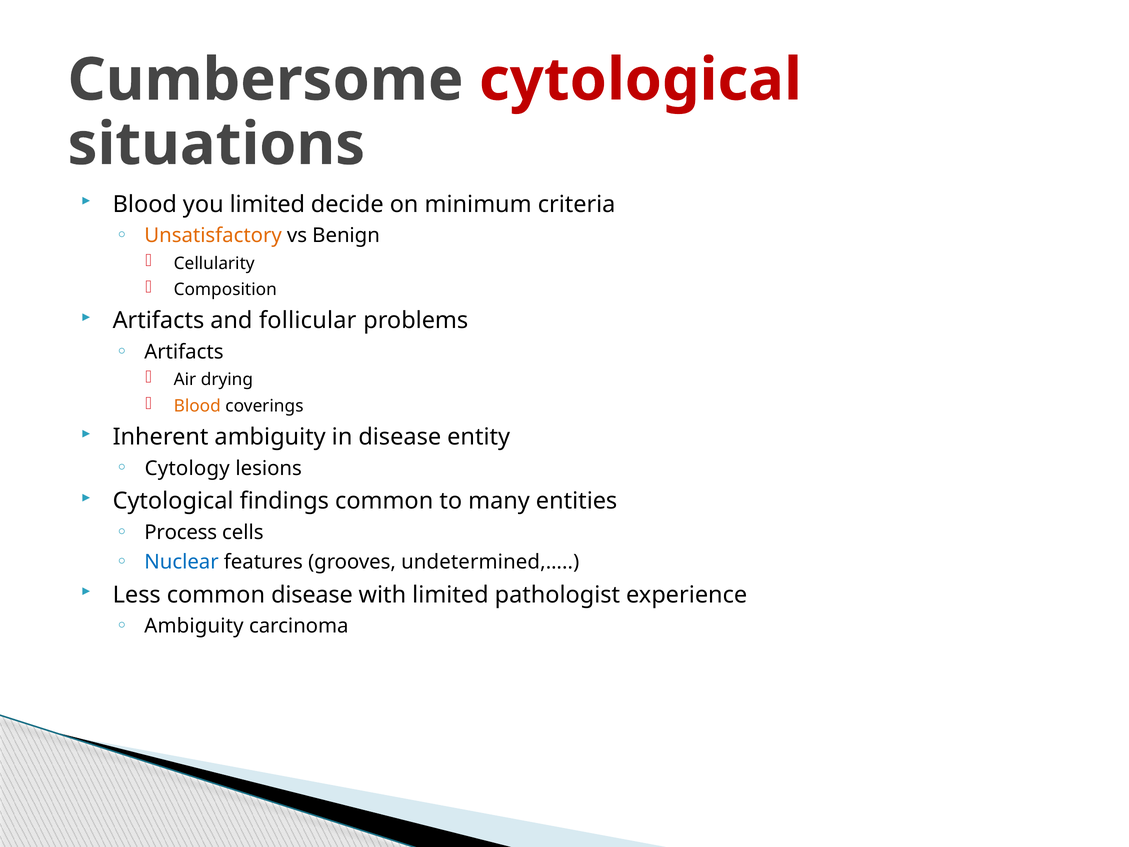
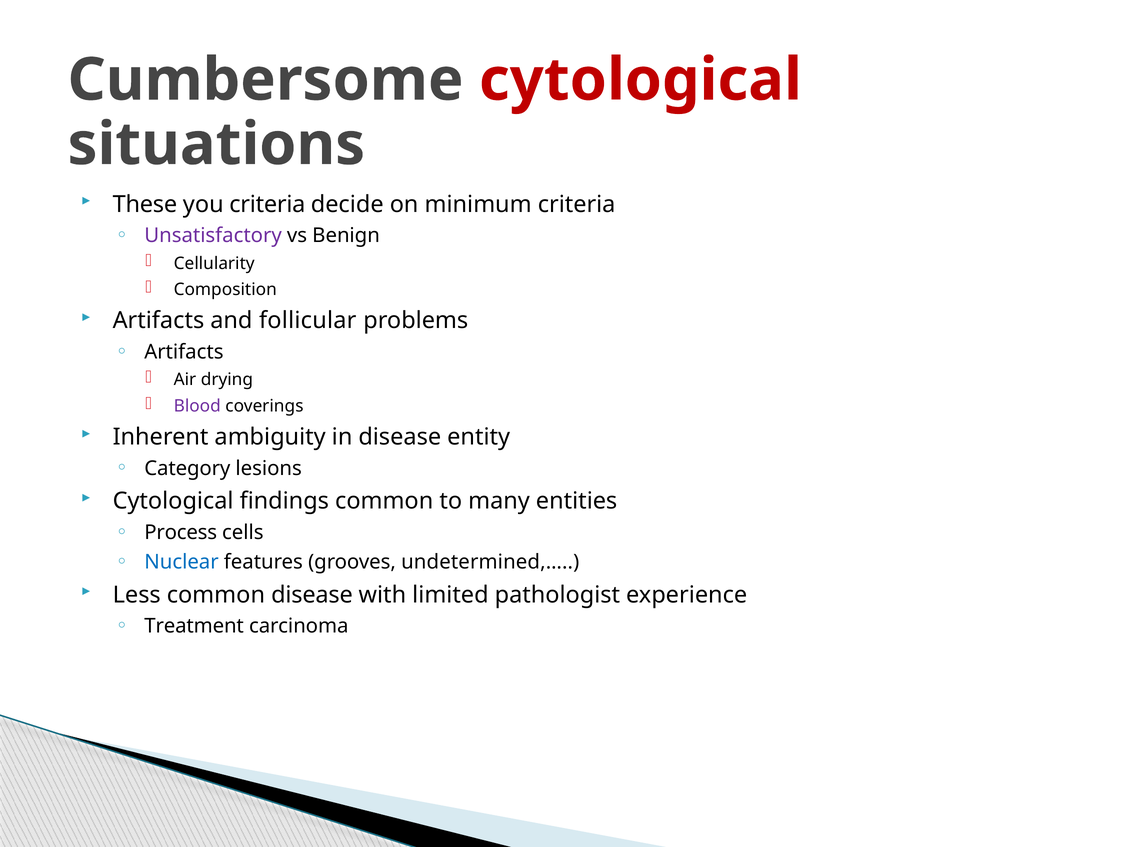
Blood at (145, 204): Blood -> These
you limited: limited -> criteria
Unsatisfactory colour: orange -> purple
Blood at (197, 406) colour: orange -> purple
Cytology: Cytology -> Category
Ambiguity at (194, 626): Ambiguity -> Treatment
